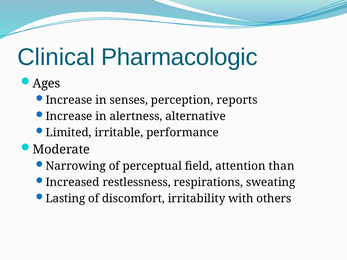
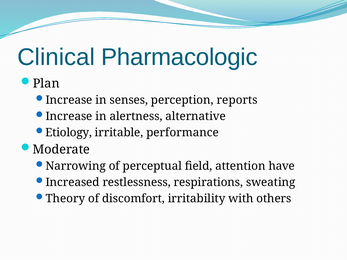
Ages: Ages -> Plan
Limited: Limited -> Etiology
than: than -> have
Lasting: Lasting -> Theory
